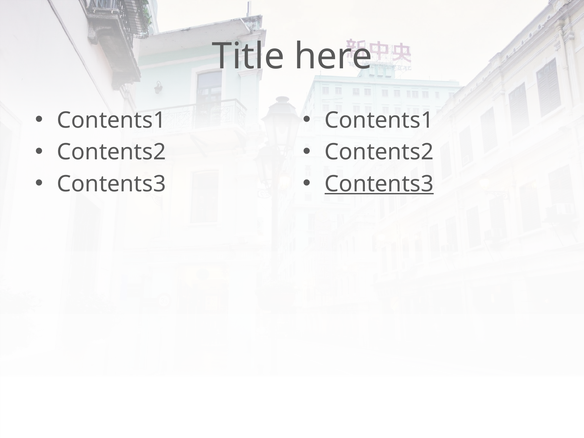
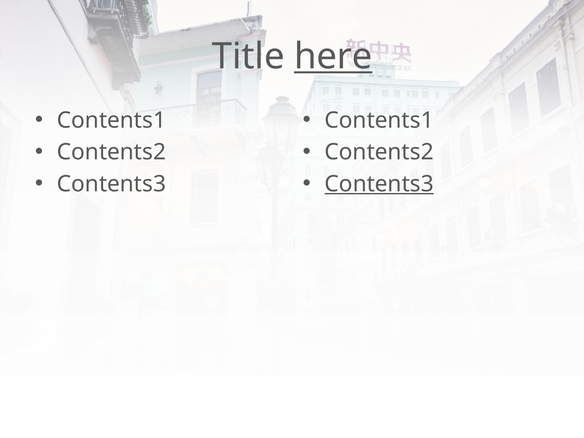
here underline: none -> present
